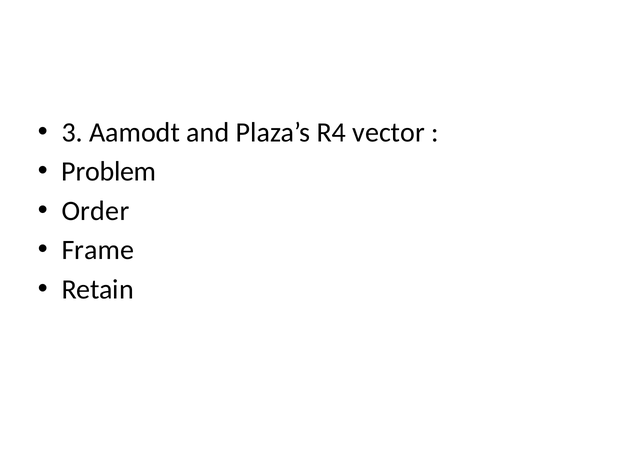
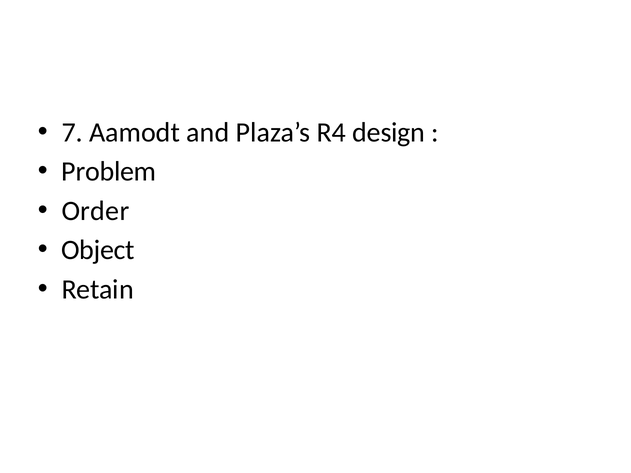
3: 3 -> 7
vector: vector -> design
Frame: Frame -> Object
